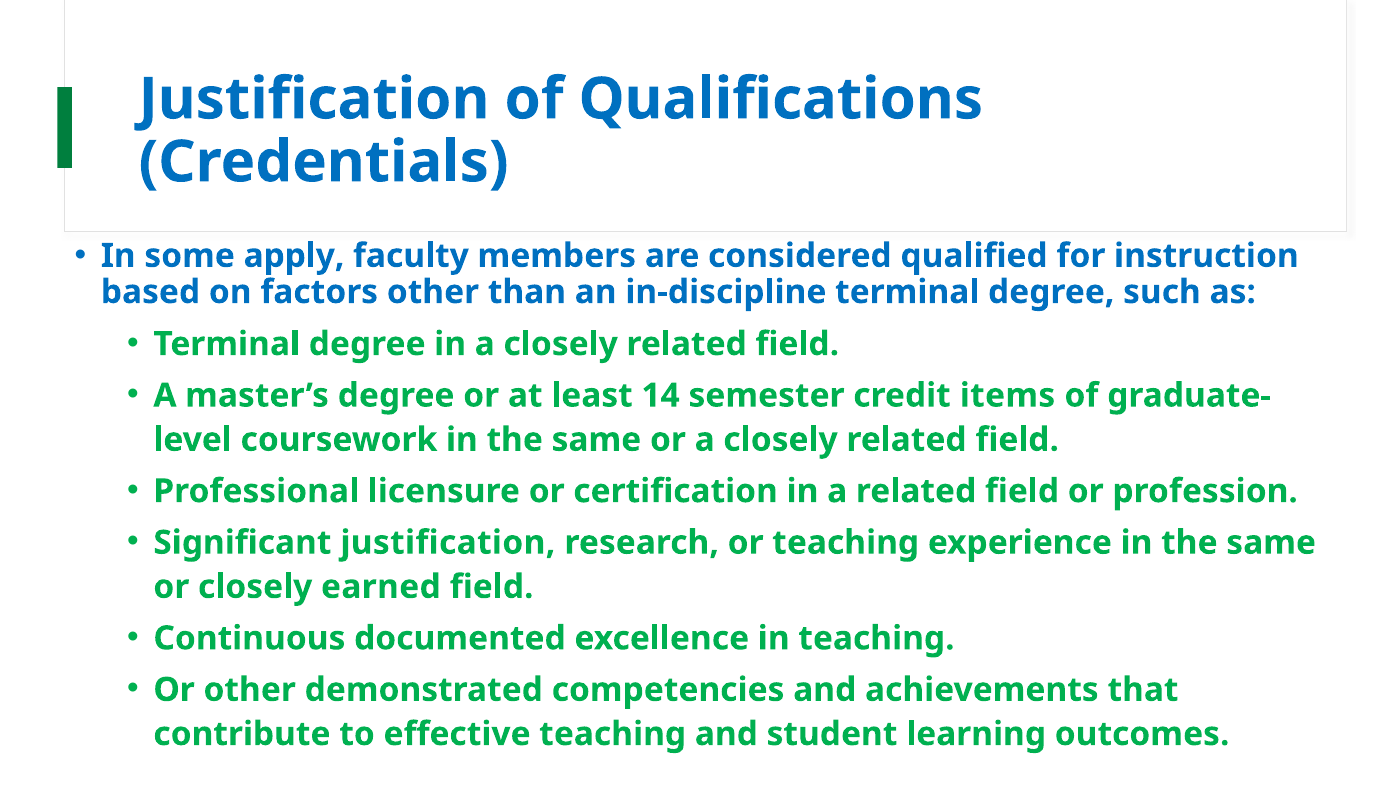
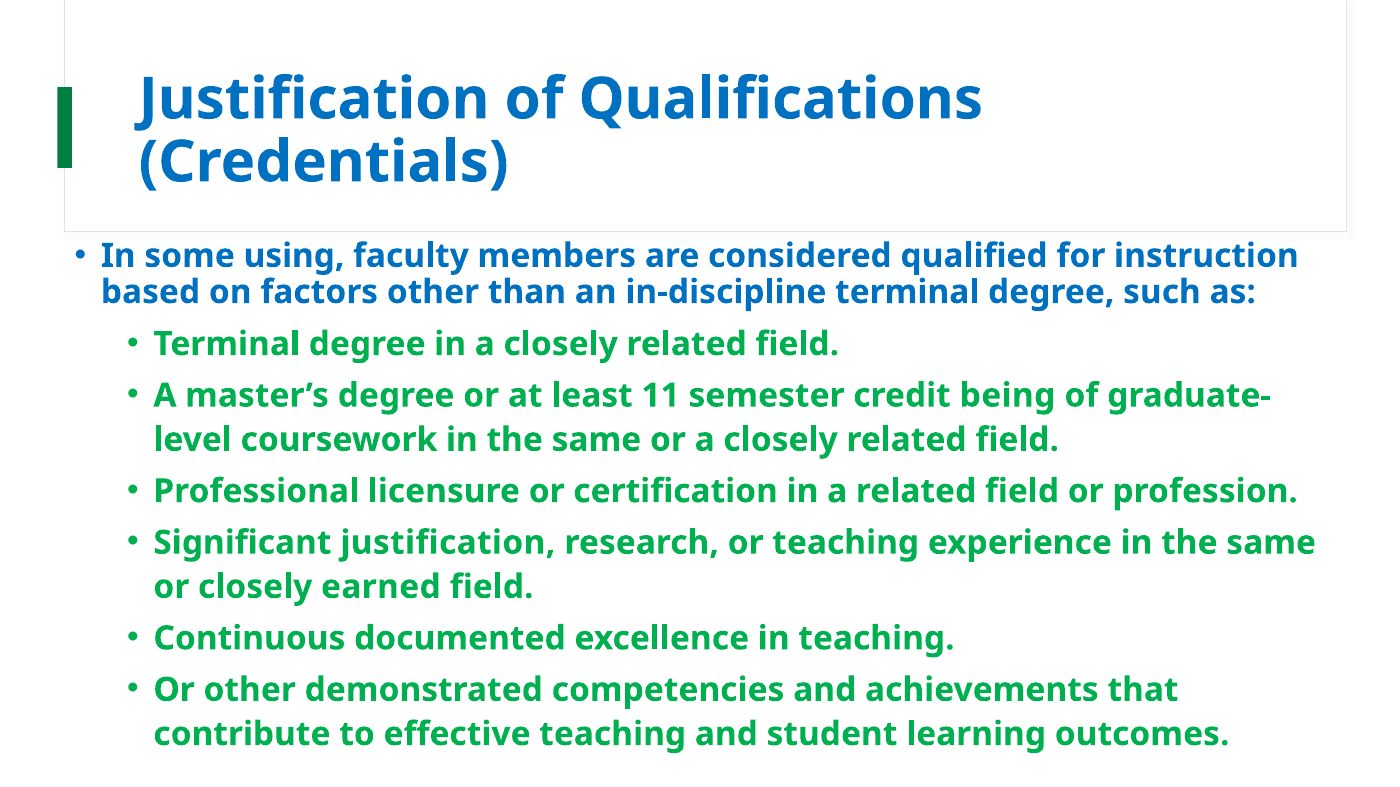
apply: apply -> using
14: 14 -> 11
items: items -> being
